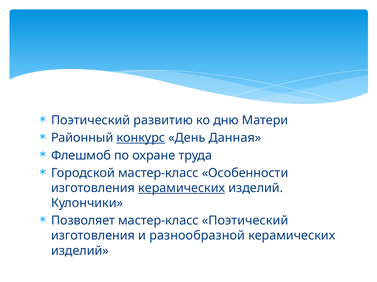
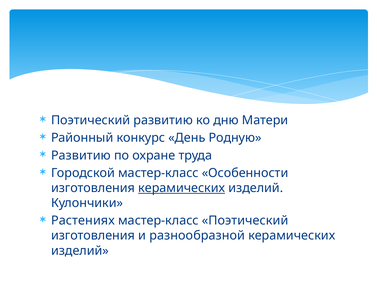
конкурс underline: present -> none
Данная: Данная -> Родную
Флешмоб at (81, 156): Флешмоб -> Развитию
Позволяет: Позволяет -> Растениях
